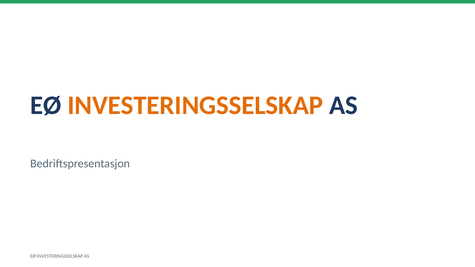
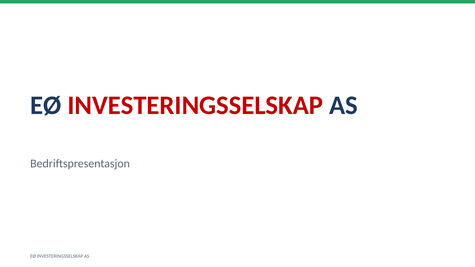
INVESTERINGSSELSKAP at (195, 105) colour: orange -> red
